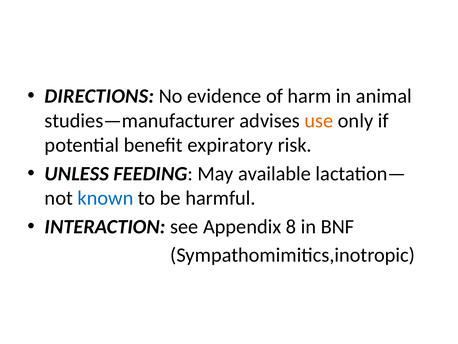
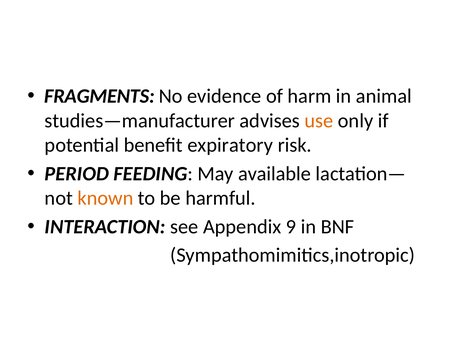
DIRECTIONS: DIRECTIONS -> FRAGMENTS
UNLESS: UNLESS -> PERIOD
known colour: blue -> orange
8: 8 -> 9
